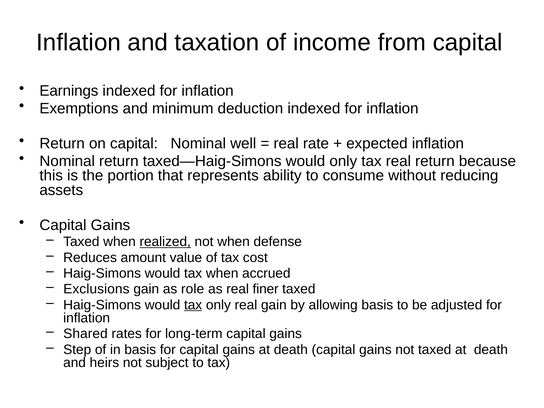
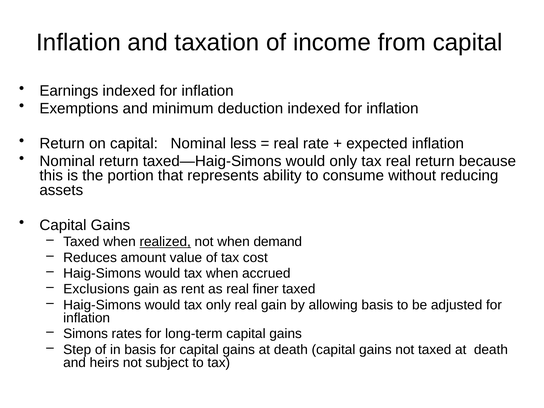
well: well -> less
defense: defense -> demand
role: role -> rent
tax at (193, 305) underline: present -> none
Shared: Shared -> Simons
